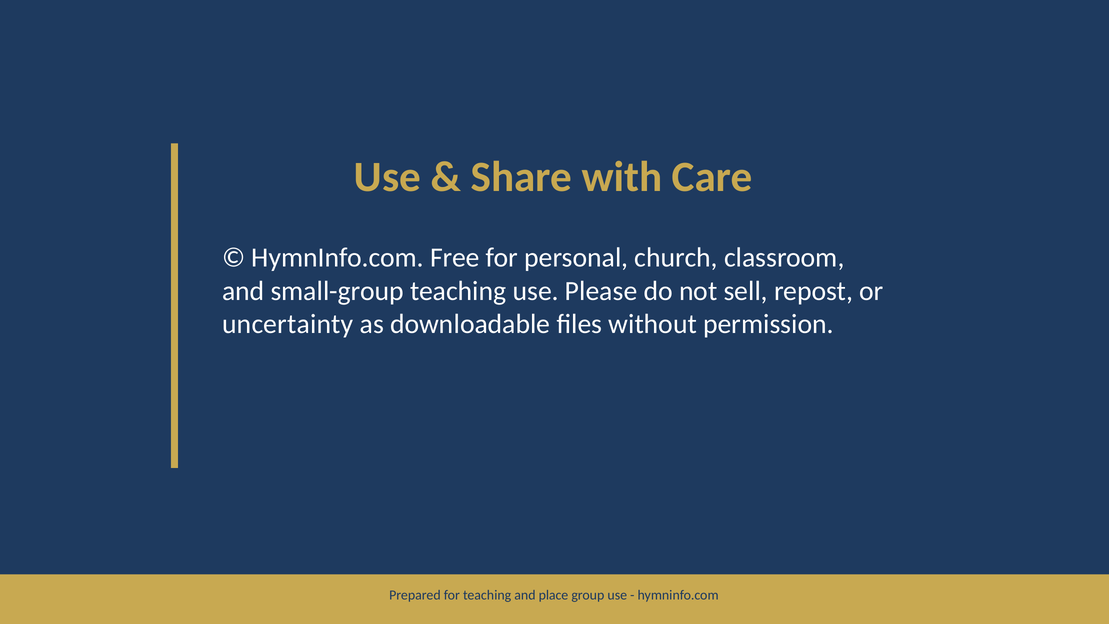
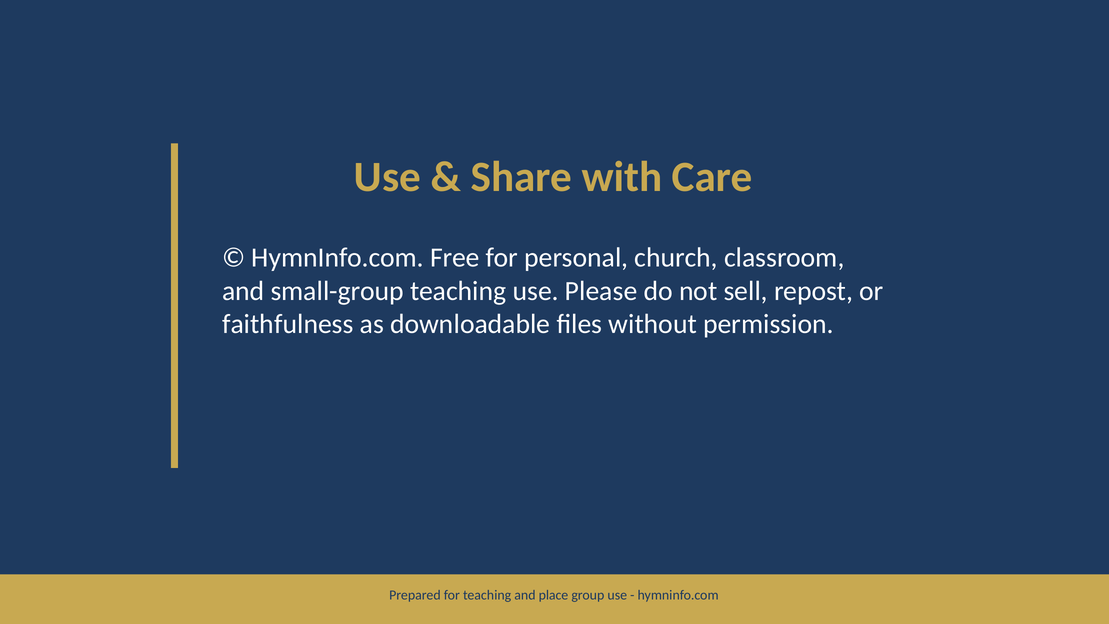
uncertainty: uncertainty -> faithfulness
